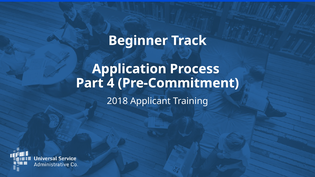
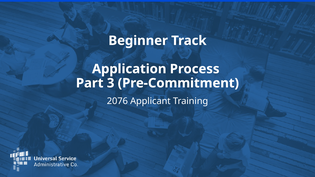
4: 4 -> 3
2018: 2018 -> 2076
